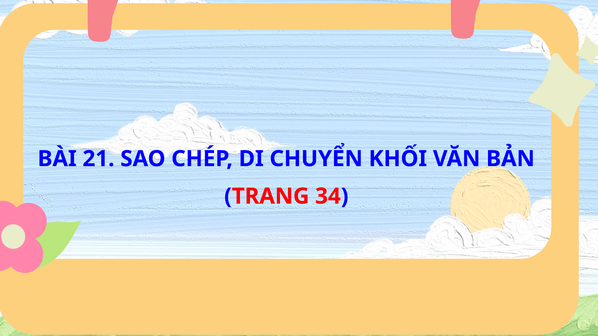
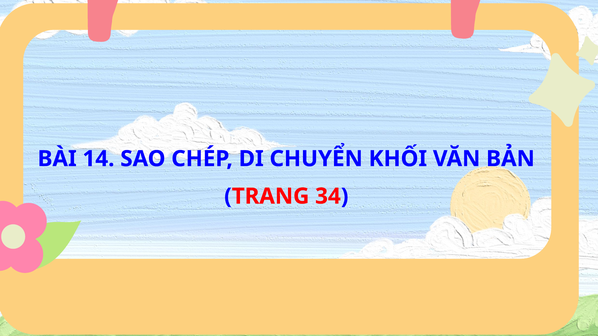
21: 21 -> 14
